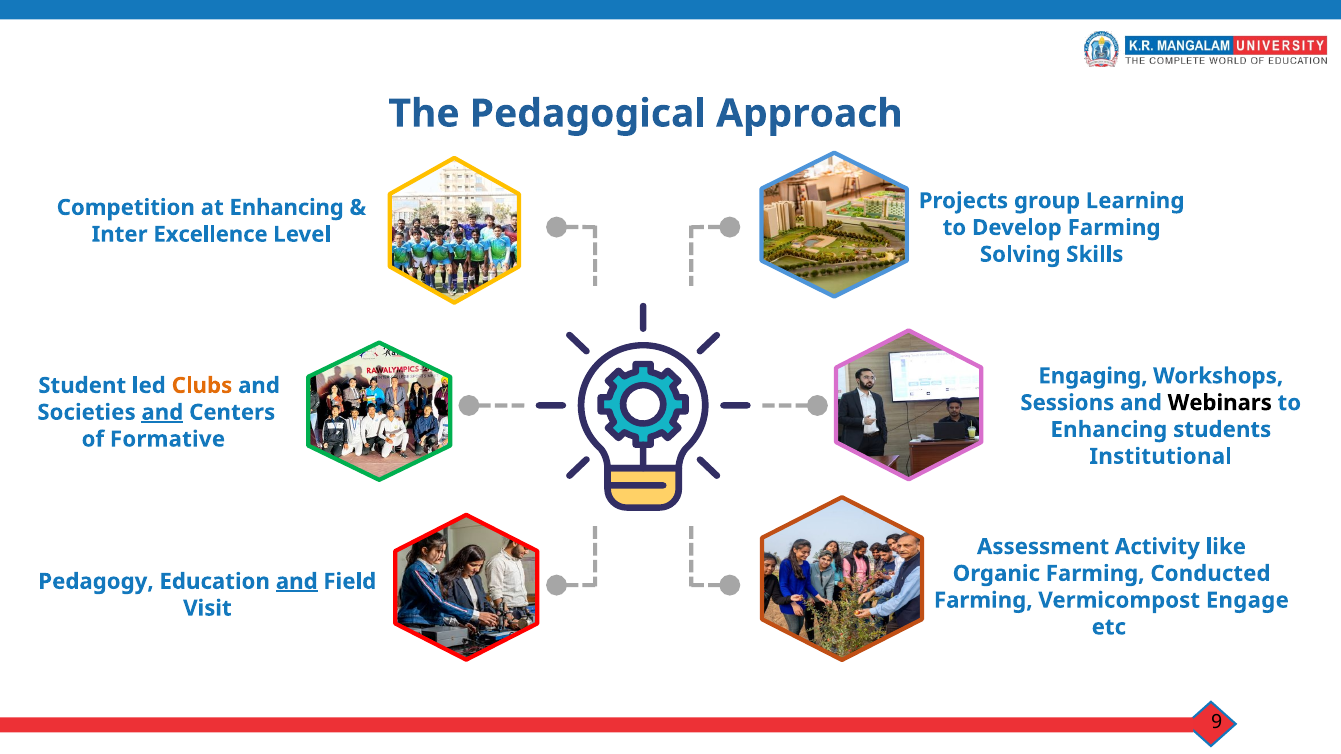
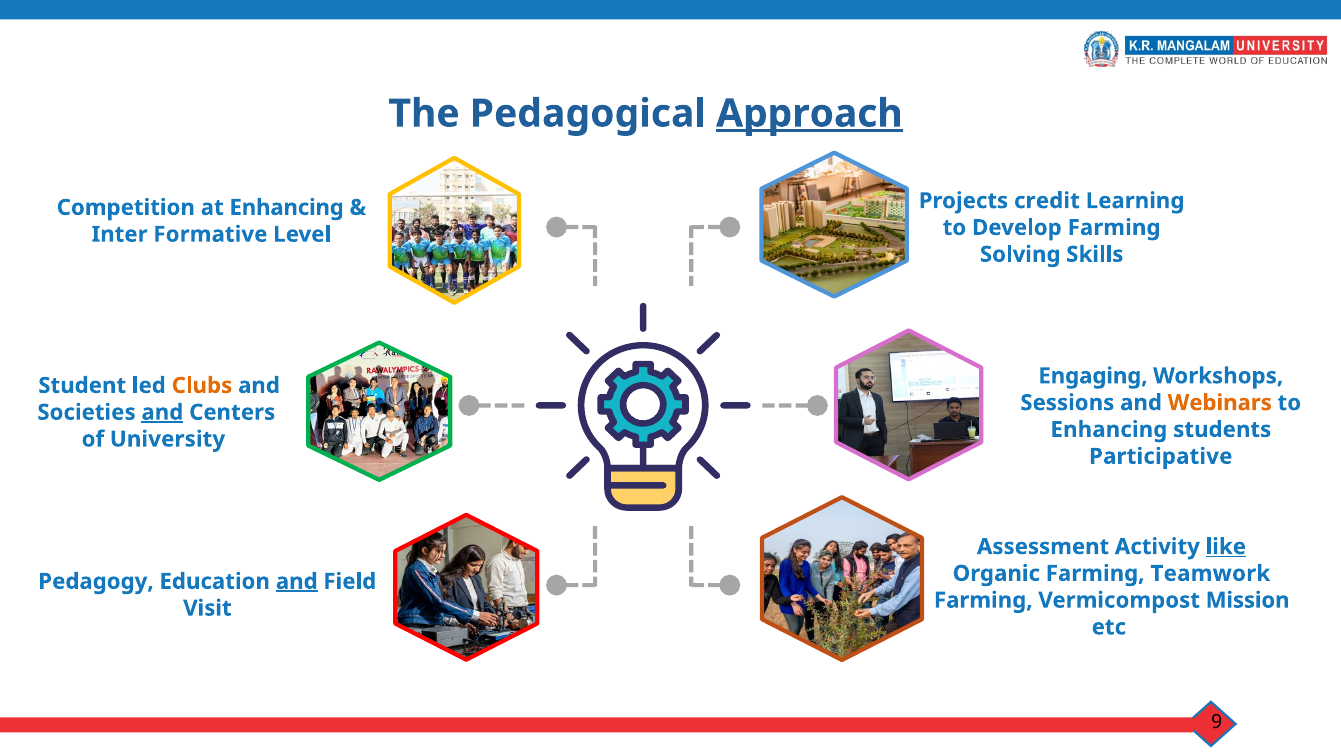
Approach underline: none -> present
group: group -> credit
Excellence: Excellence -> Formative
Webinars colour: black -> orange
Formative: Formative -> University
Institutional: Institutional -> Participative
like underline: none -> present
Conducted: Conducted -> Teamwork
Engage: Engage -> Mission
